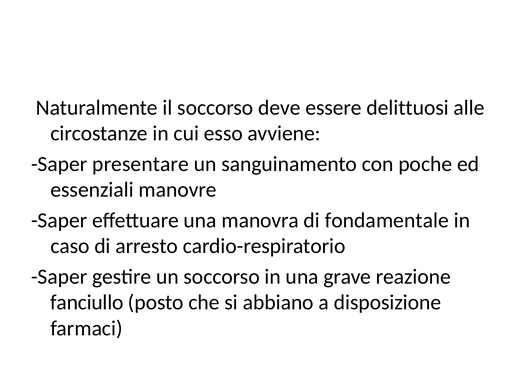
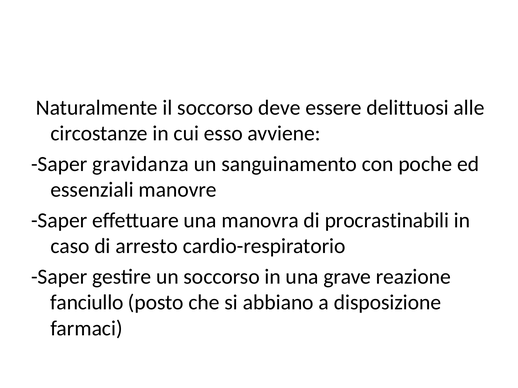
presentare: presentare -> gravidanza
fondamentale: fondamentale -> procrastinabili
